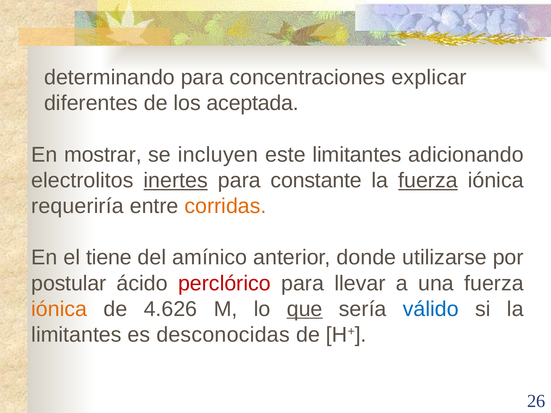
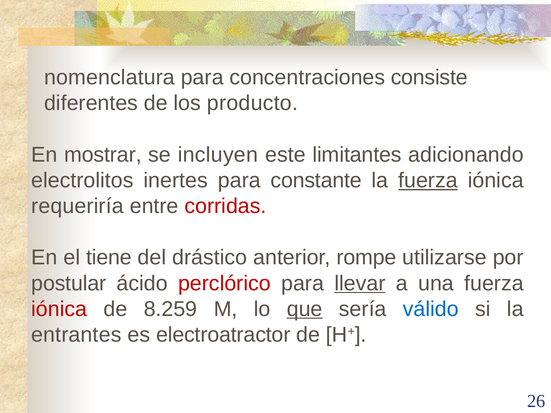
determinando: determinando -> nomenclatura
explicar: explicar -> consiste
aceptada: aceptada -> producto
inertes underline: present -> none
corridas colour: orange -> red
amínico: amínico -> drástico
donde: donde -> rompe
llevar underline: none -> present
iónica at (59, 309) colour: orange -> red
4.626: 4.626 -> 8.259
limitantes at (76, 335): limitantes -> entrantes
desconocidas: desconocidas -> electroatractor
